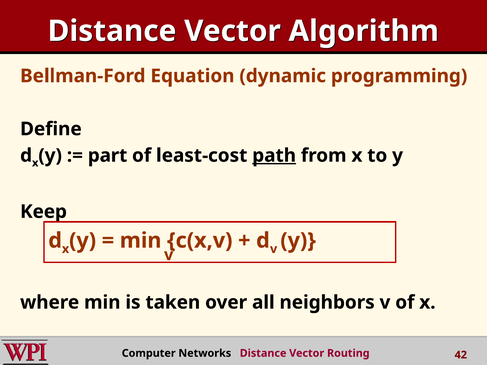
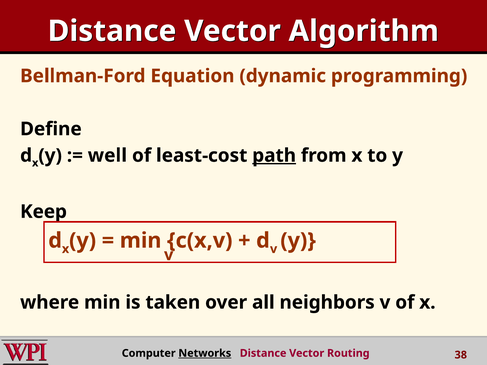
part: part -> well
Networks underline: none -> present
42: 42 -> 38
